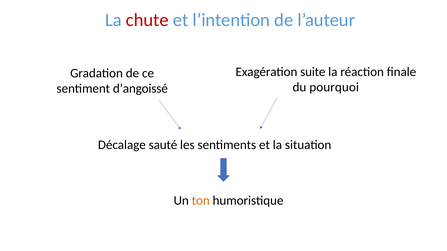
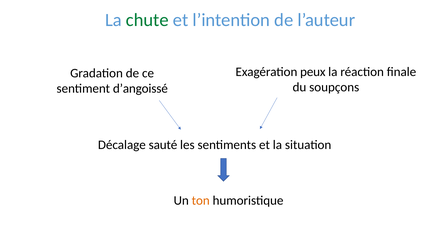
chute colour: red -> green
suite: suite -> peux
pourquoi: pourquoi -> soupçons
